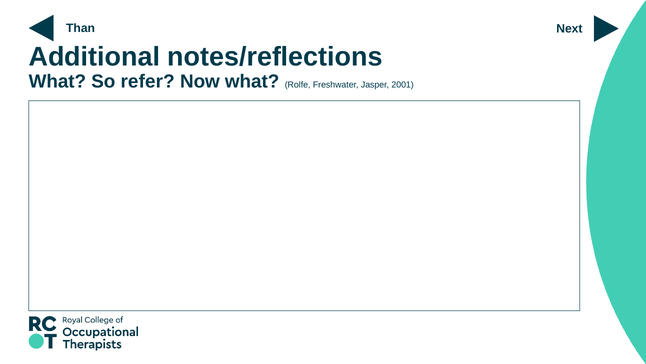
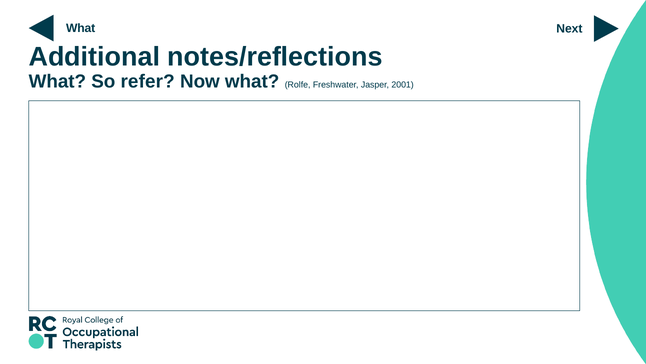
Than at (81, 28): Than -> What
